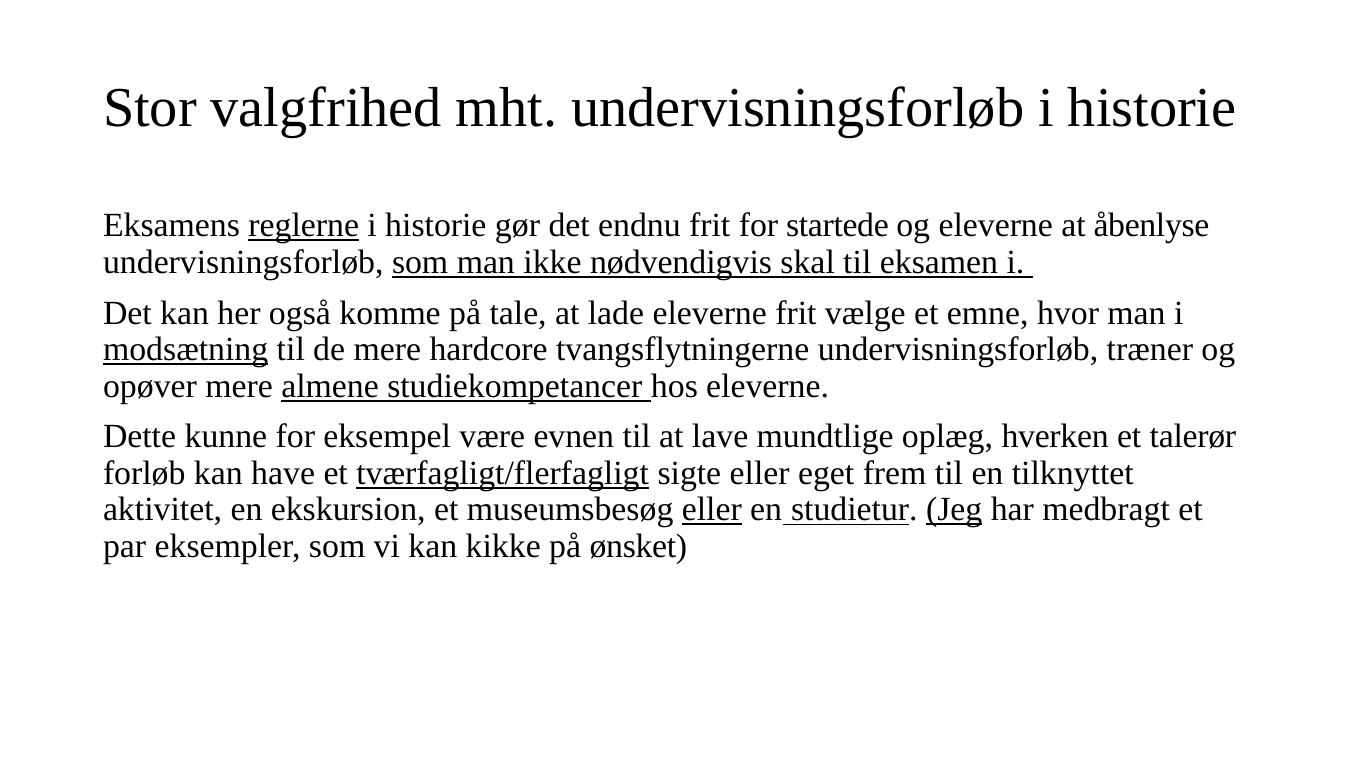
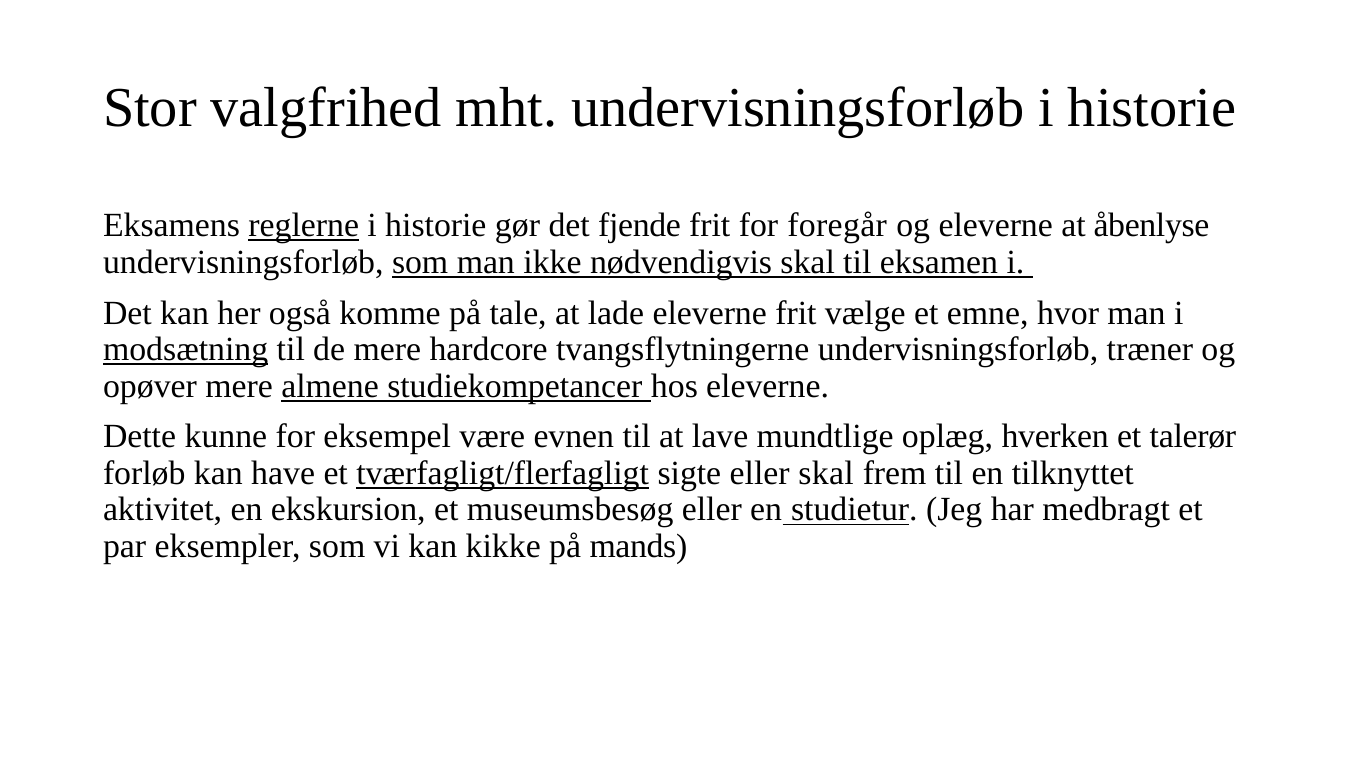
endnu: endnu -> fjende
startede: startede -> foregår
eller eget: eget -> skal
eller at (712, 509) underline: present -> none
Jeg underline: present -> none
ønsket: ønsket -> mands
